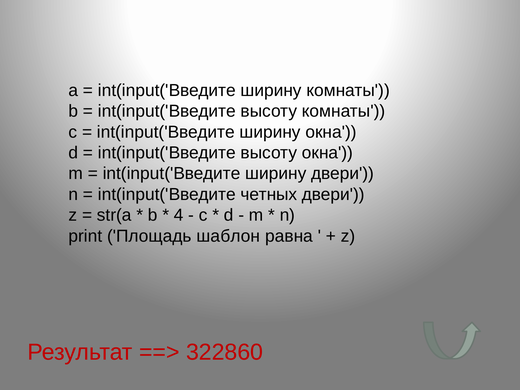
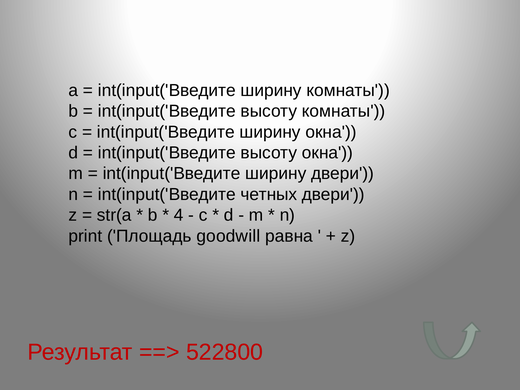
шаблон: шаблон -> goodwill
322860: 322860 -> 522800
